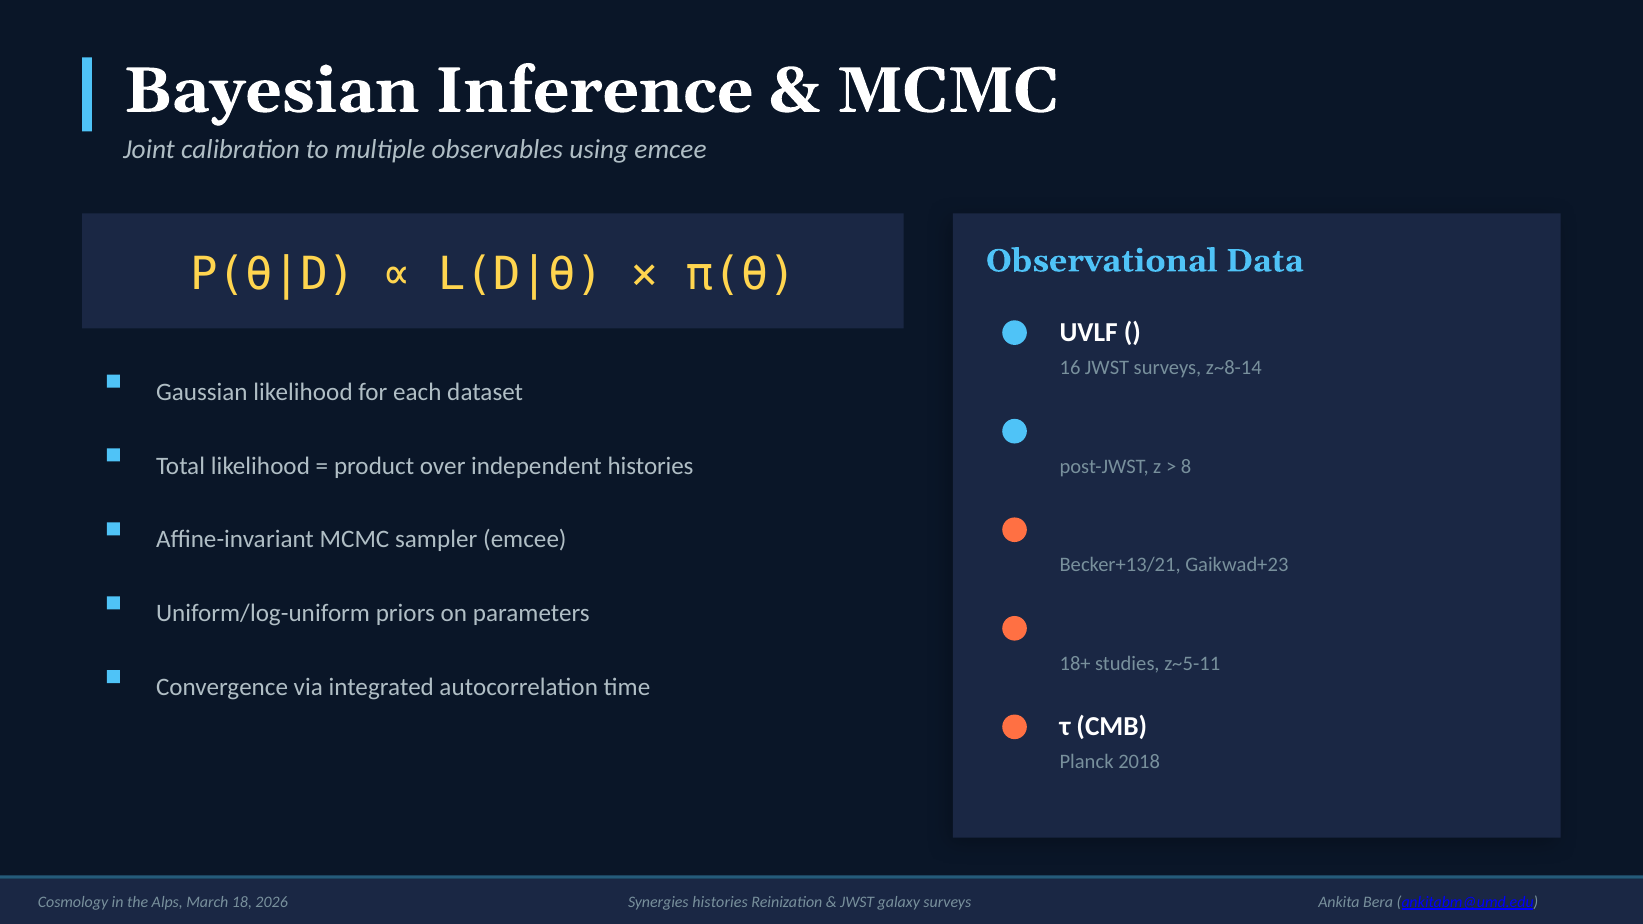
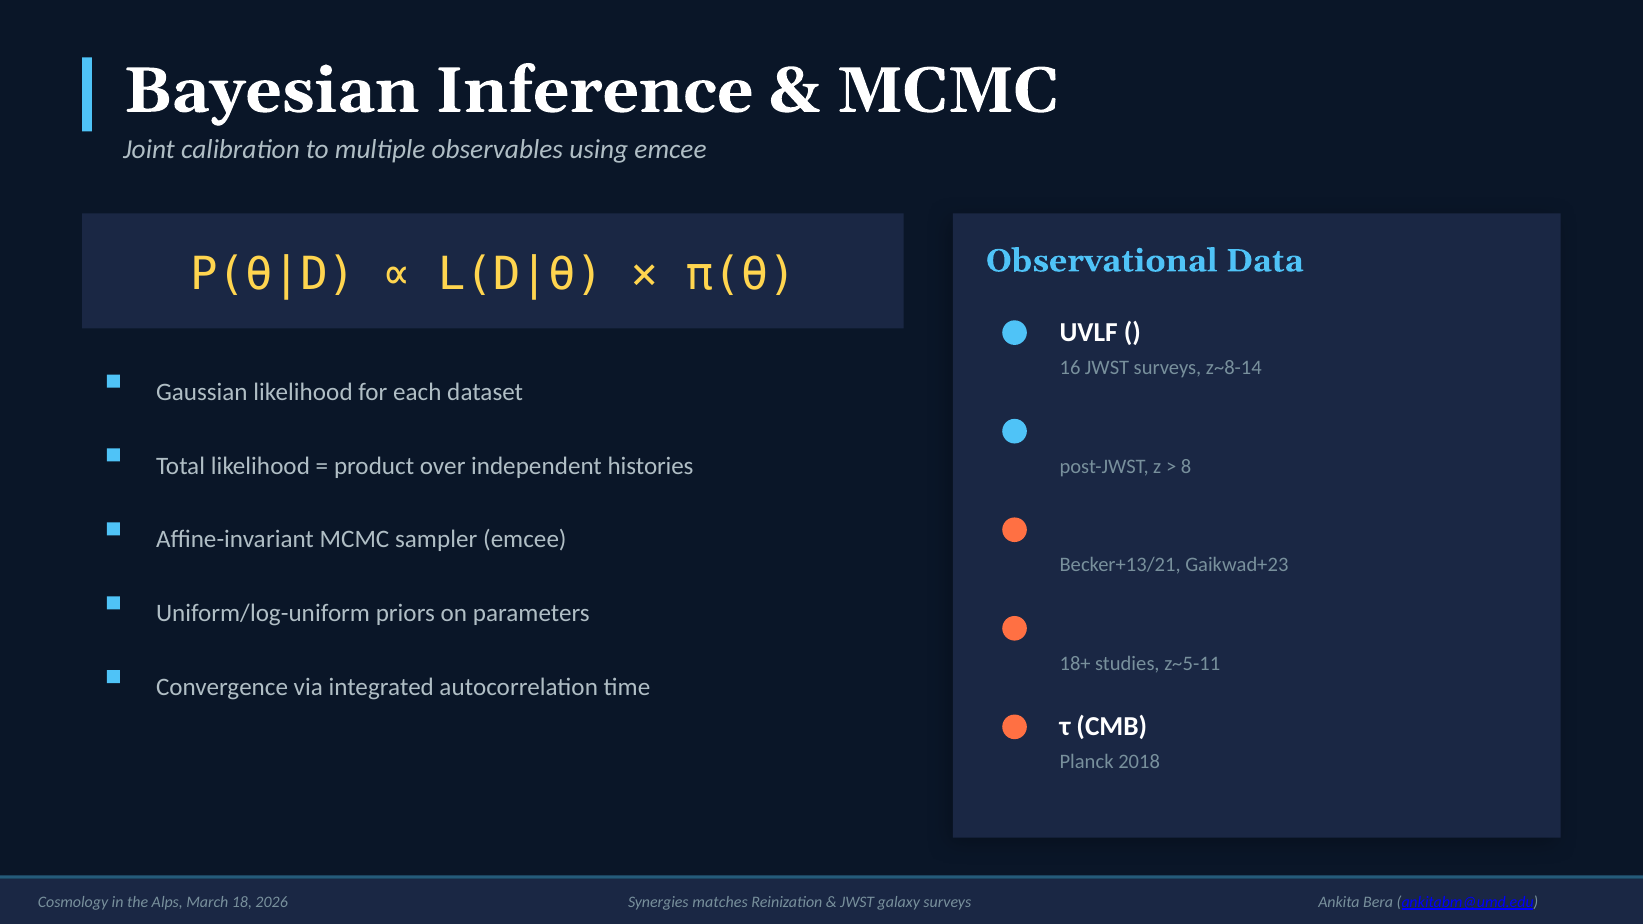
Synergies histories: histories -> matches
